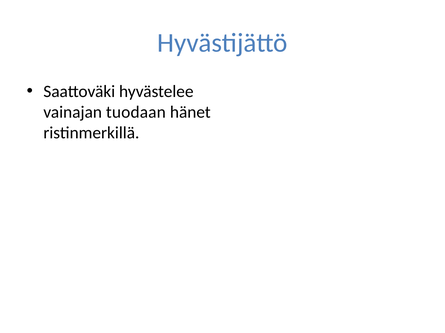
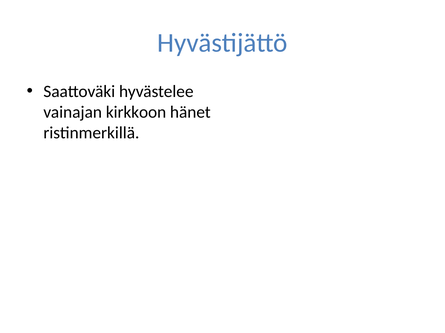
tuodaan: tuodaan -> kirkkoon
